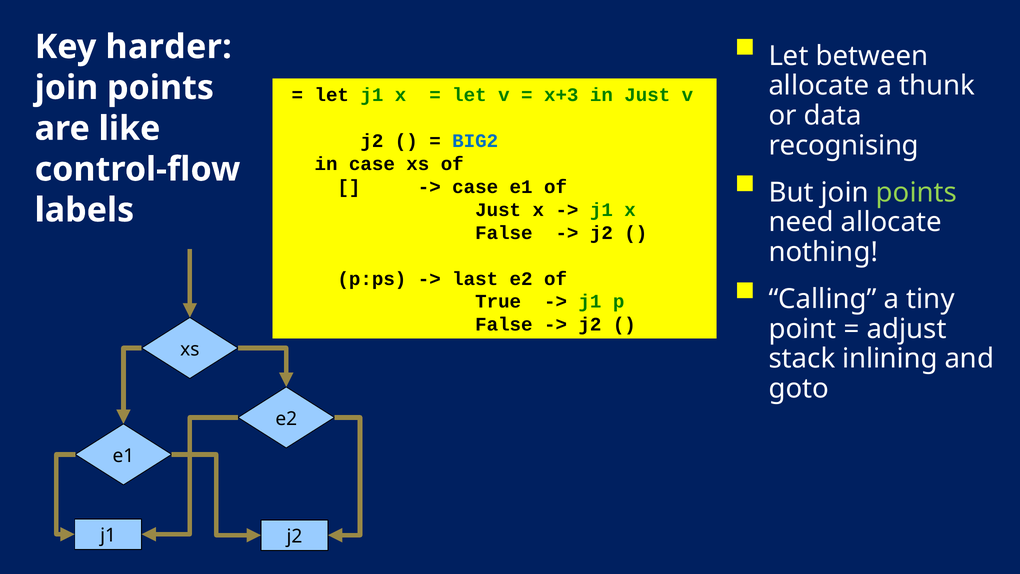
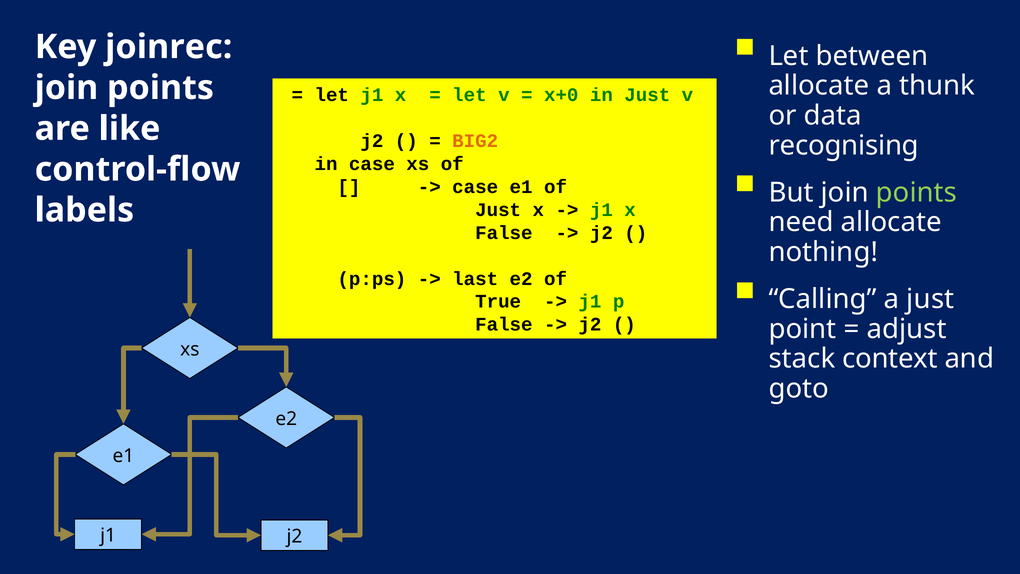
harder: harder -> joinrec
x+3: x+3 -> x+0
BIG2 colour: blue -> orange
a tiny: tiny -> just
inlining: inlining -> context
